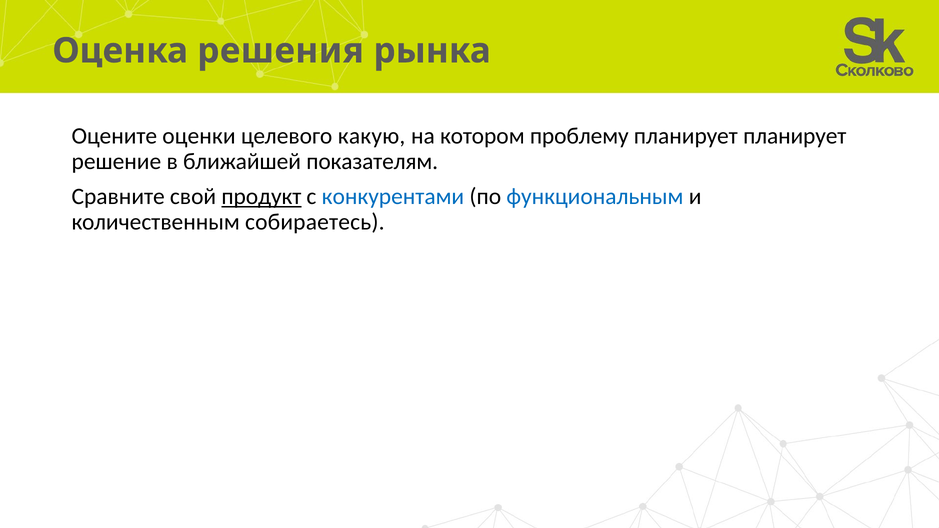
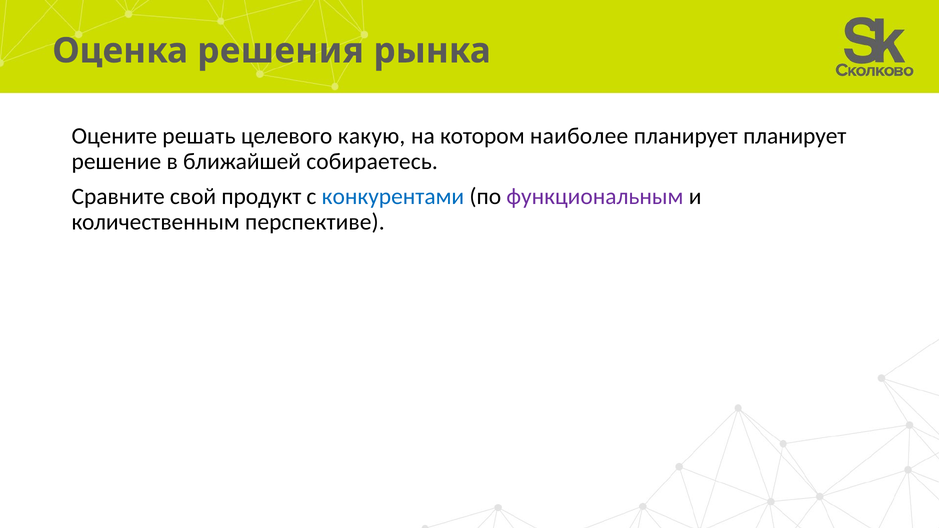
оценки: оценки -> решать
проблему: проблему -> наиболее
показателям: показателям -> собираетесь
продукт underline: present -> none
функциональным colour: blue -> purple
собираетесь: собираетесь -> перспективе
